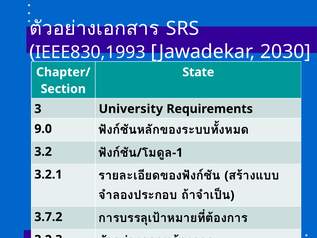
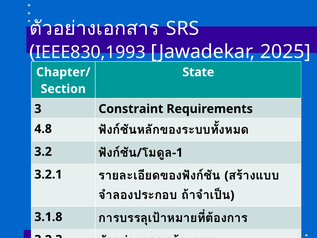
2030: 2030 -> 2025
University: University -> Constraint
9.0: 9.0 -> 4.8
3.7.2: 3.7.2 -> 3.1.8
